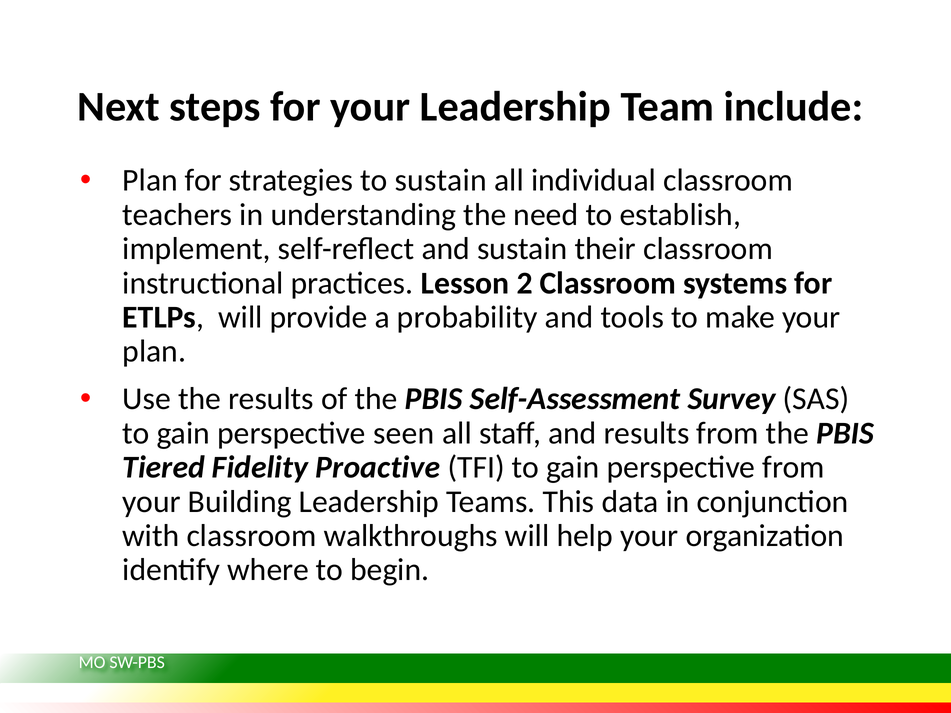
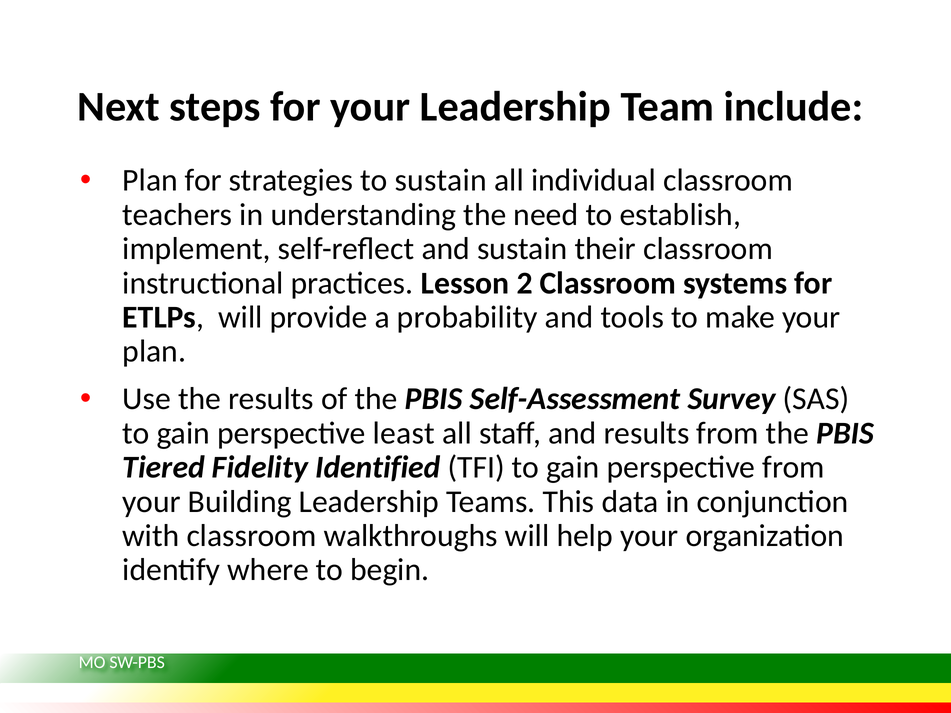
seen: seen -> least
Proactive: Proactive -> Identified
